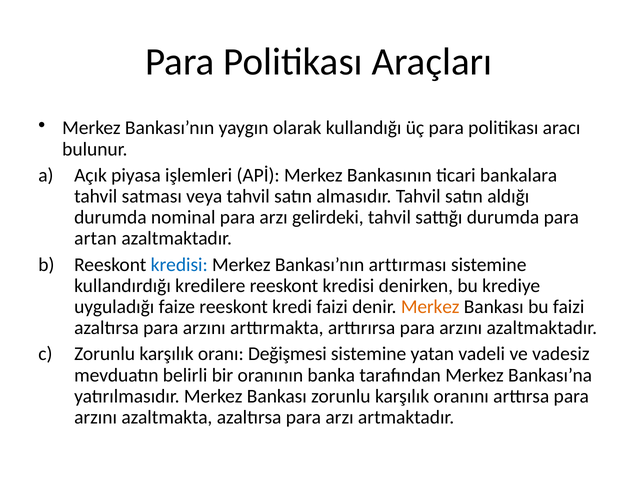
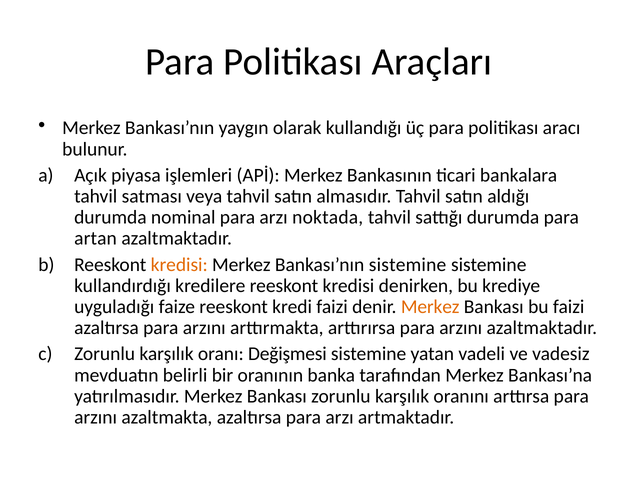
gelirdeki: gelirdeki -> noktada
kredisi at (179, 264) colour: blue -> orange
Bankası’nın arttırması: arttırması -> sistemine
